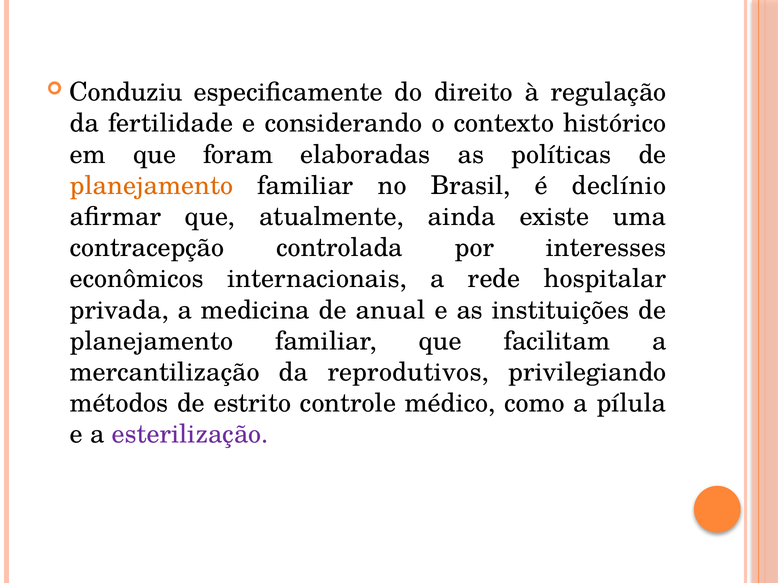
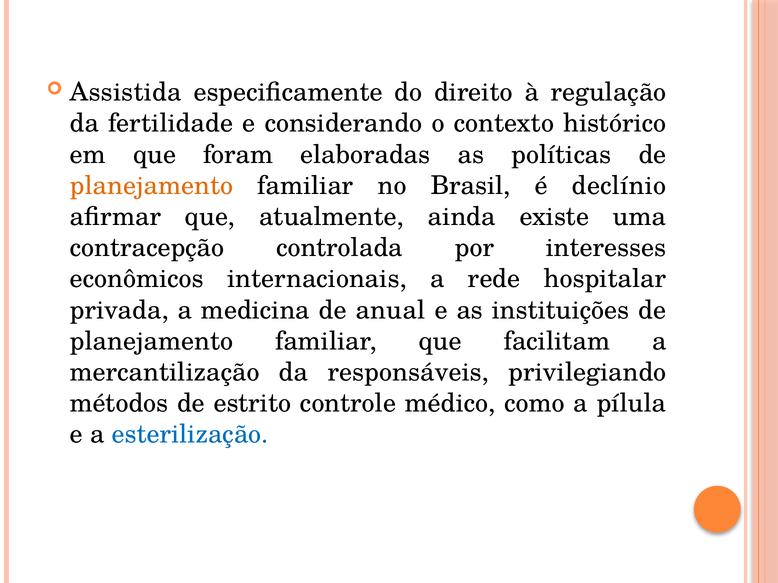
Conduziu: Conduziu -> Assistida
reprodutivos: reprodutivos -> responsáveis
esterilização colour: purple -> blue
